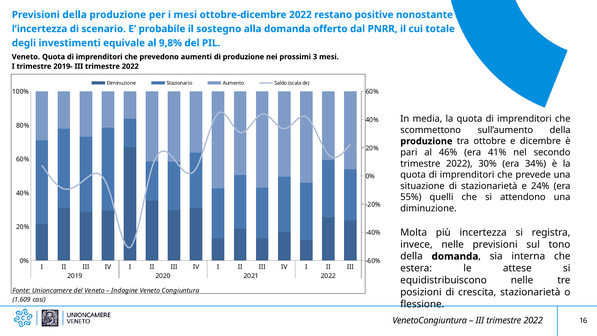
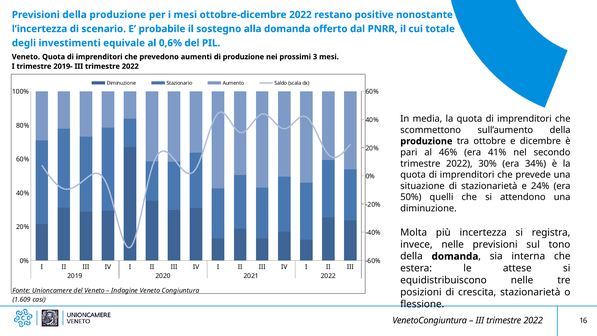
9,8%: 9,8% -> 0,6%
55%: 55% -> 50%
